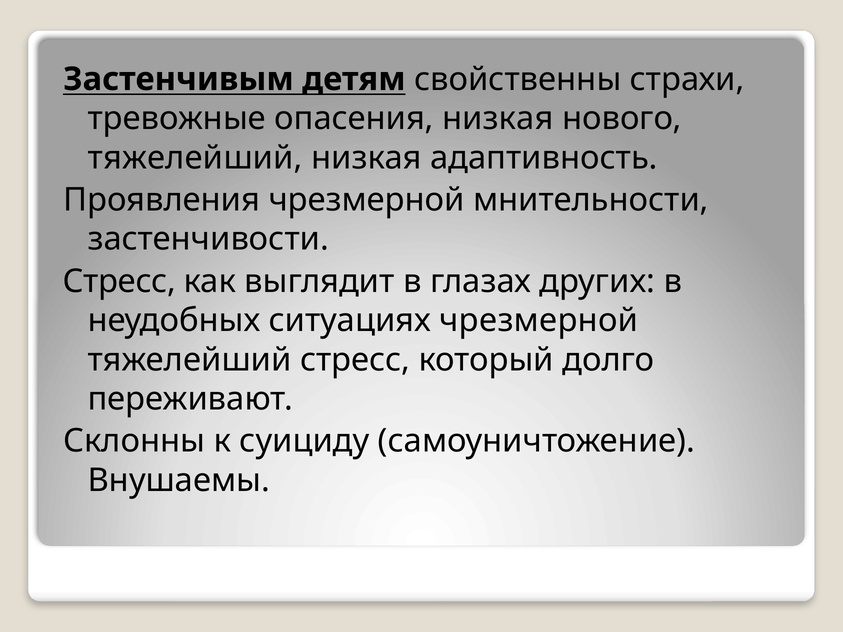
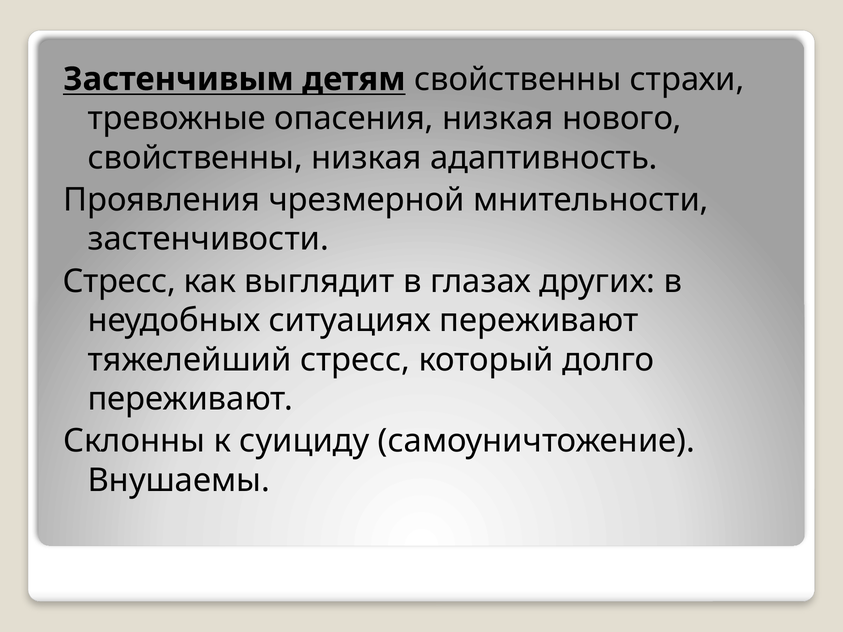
тяжелейший at (195, 158): тяжелейший -> свойственны
ситуациях чрезмерной: чрезмерной -> переживают
